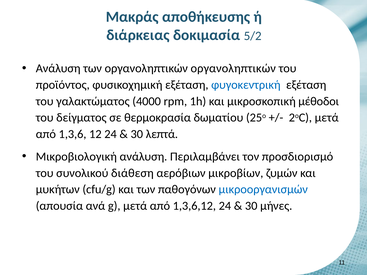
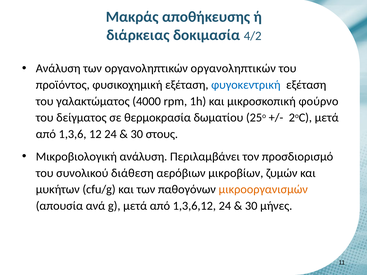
5/2: 5/2 -> 4/2
μέθοδοι: μέθοδοι -> φούρνο
λεπτά: λεπτά -> στους
μικροοργανισμών colour: blue -> orange
